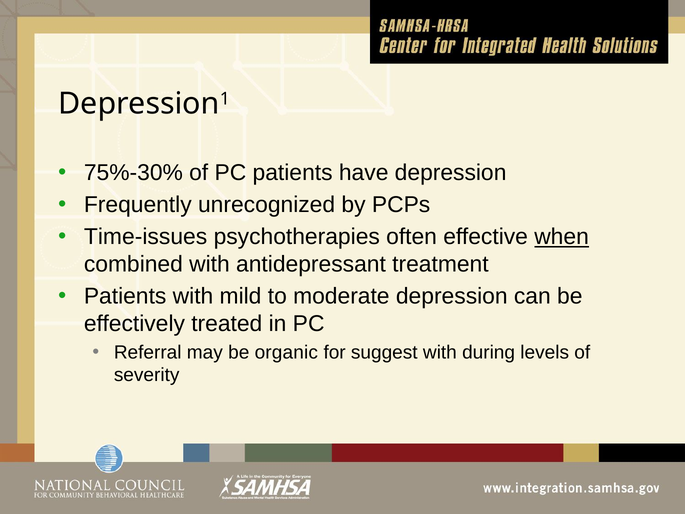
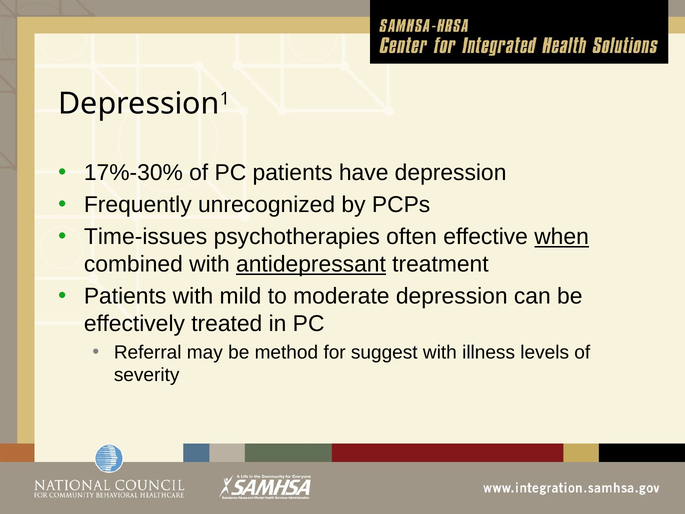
75%-30%: 75%-30% -> 17%-30%
antidepressant underline: none -> present
organic: organic -> method
during: during -> illness
